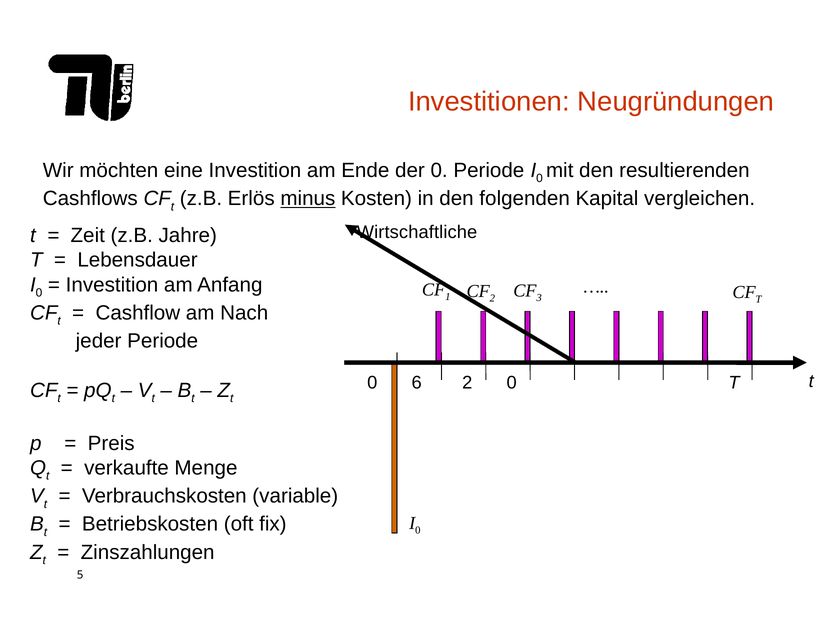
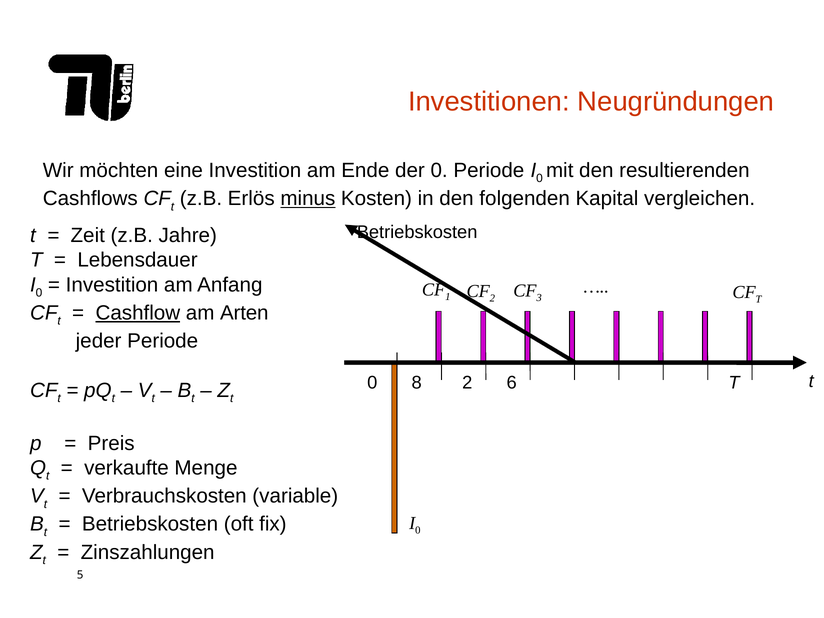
Wirtschaftliche at (417, 232): Wirtschaftliche -> Betriebskosten
Cashflow underline: none -> present
Nach: Nach -> Arten
6: 6 -> 8
2 0: 0 -> 6
